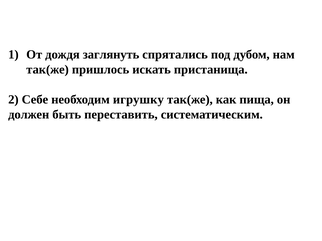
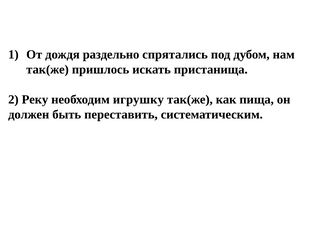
заглянуть: заглянуть -> раздельно
Себе: Себе -> Реку
